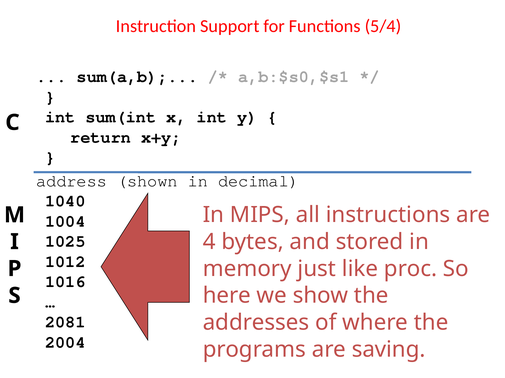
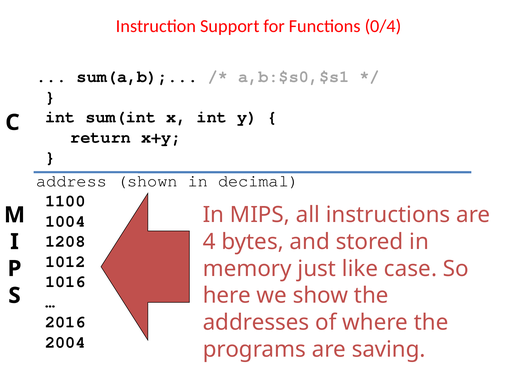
5/4: 5/4 -> 0/4
1040: 1040 -> 1100
1025: 1025 -> 1208
proc: proc -> case
2081: 2081 -> 2016
